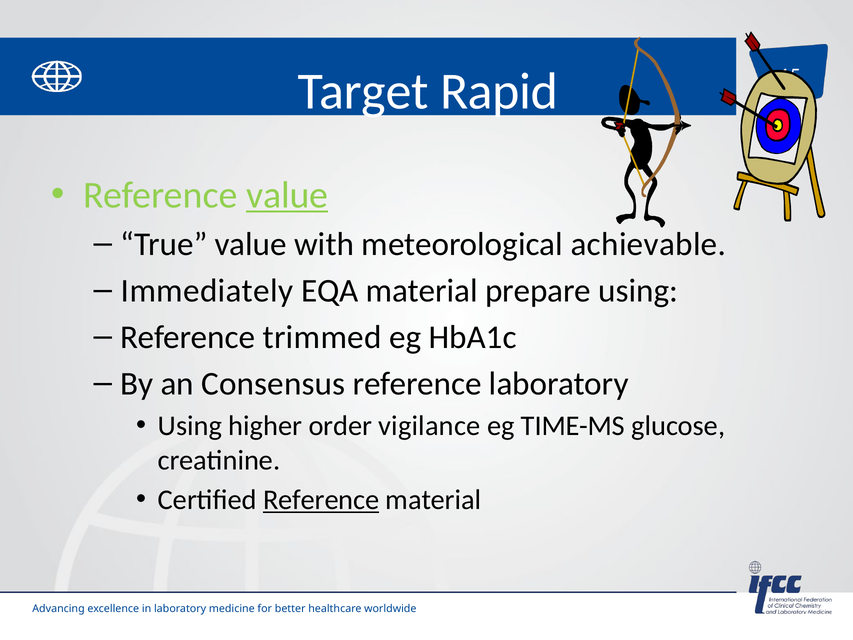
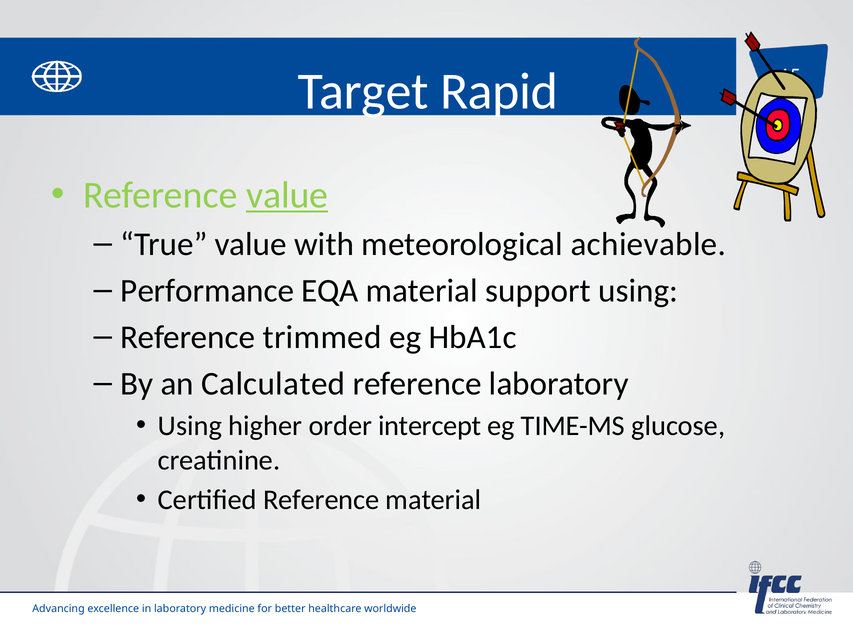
Immediately: Immediately -> Performance
prepare: prepare -> support
Consensus: Consensus -> Calculated
vigilance: vigilance -> intercept
Reference at (321, 500) underline: present -> none
